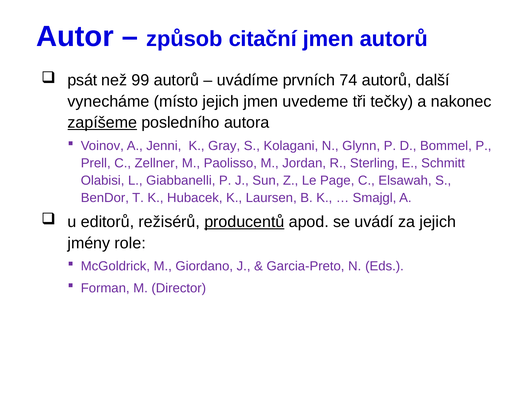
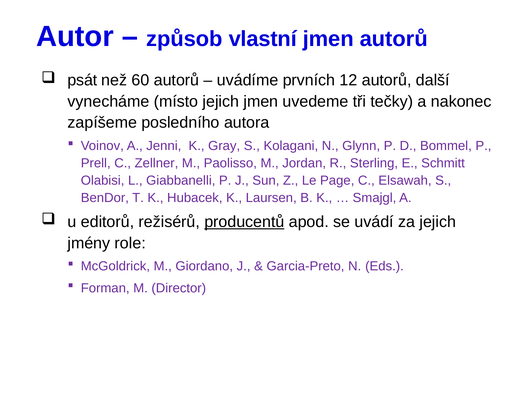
citační: citační -> vlastní
99: 99 -> 60
74: 74 -> 12
zapíšeme underline: present -> none
